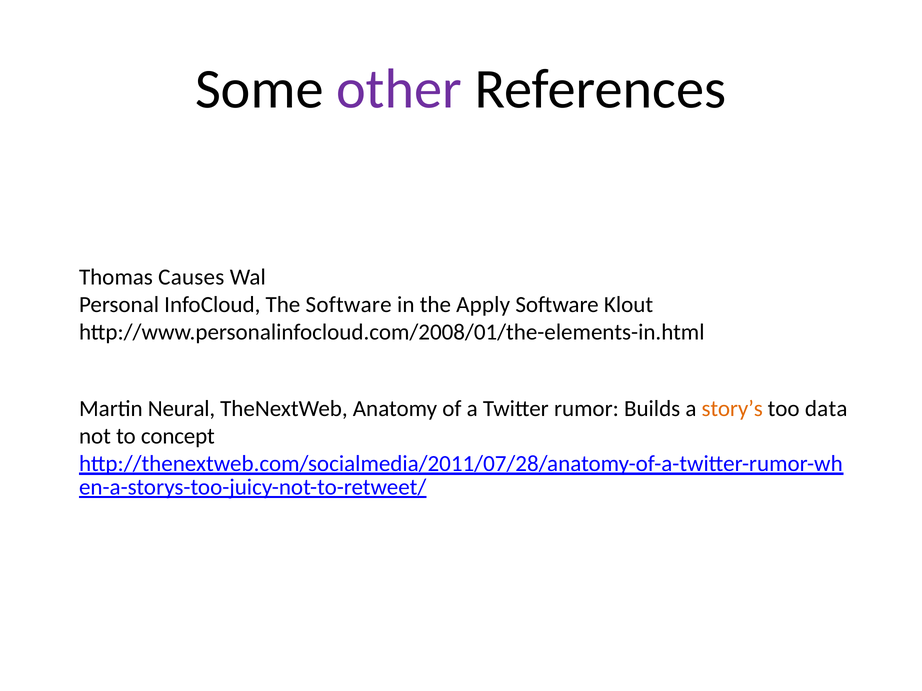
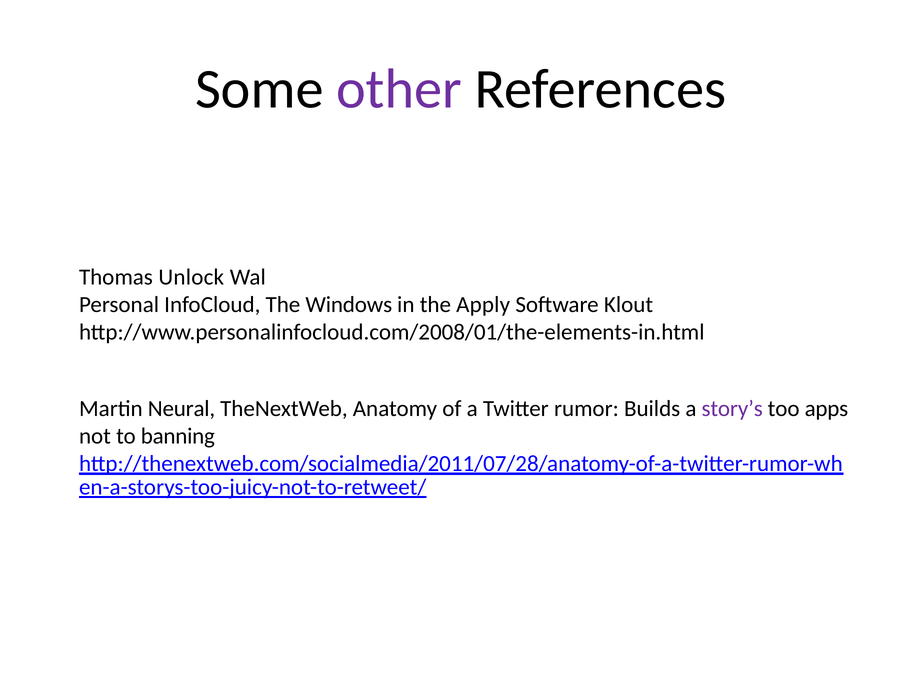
Causes: Causes -> Unlock
The Software: Software -> Windows
story’s colour: orange -> purple
data: data -> apps
concept: concept -> banning
